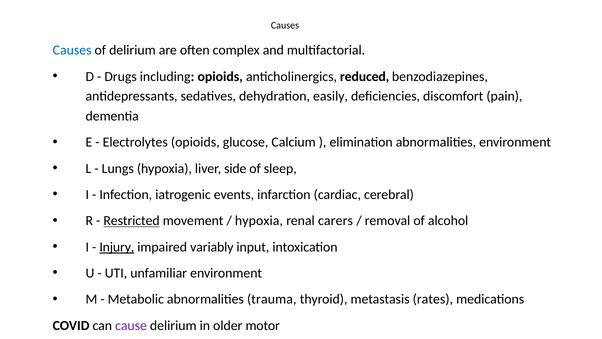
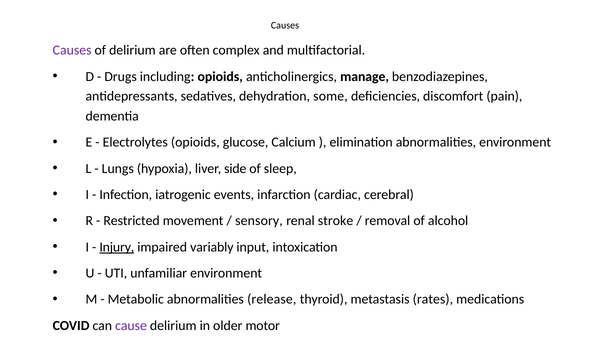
Causes at (72, 50) colour: blue -> purple
reduced: reduced -> manage
easily: easily -> some
Restricted underline: present -> none
hypoxia at (259, 221): hypoxia -> sensory
carers: carers -> stroke
trauma: trauma -> release
